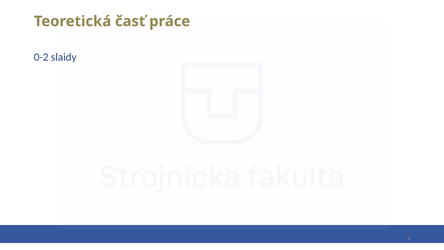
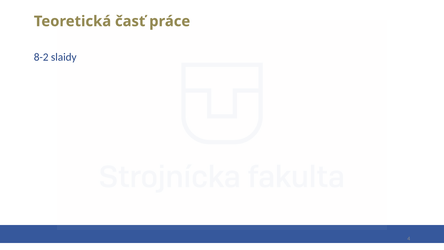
0-2: 0-2 -> 8-2
